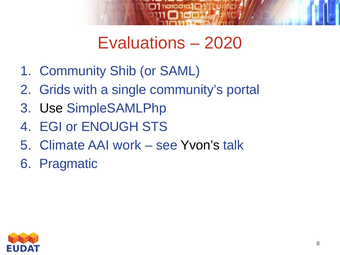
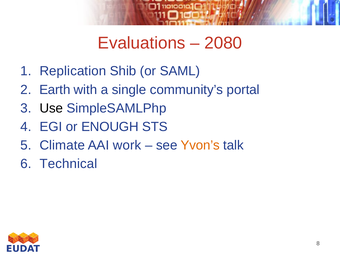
2020: 2020 -> 2080
Community: Community -> Replication
Grids: Grids -> Earth
Yvon’s colour: black -> orange
Pragmatic: Pragmatic -> Technical
